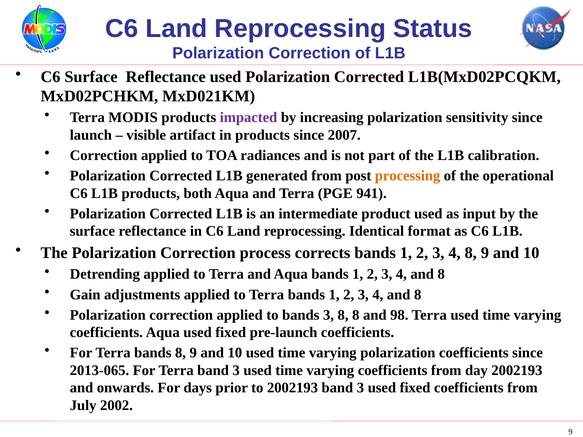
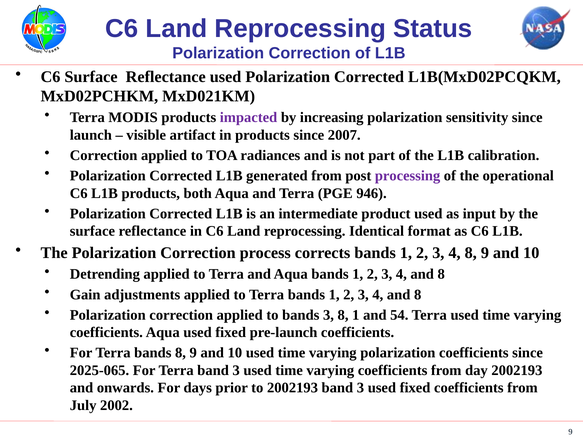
processing colour: orange -> purple
941: 941 -> 946
8 8: 8 -> 1
98: 98 -> 54
2013-065: 2013-065 -> 2025-065
